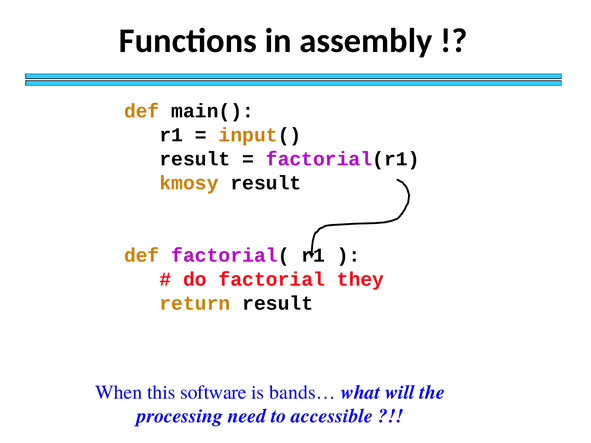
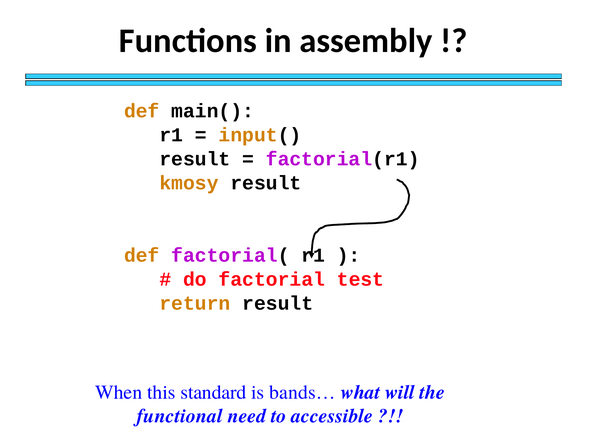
they: they -> test
software: software -> standard
processing: processing -> functional
